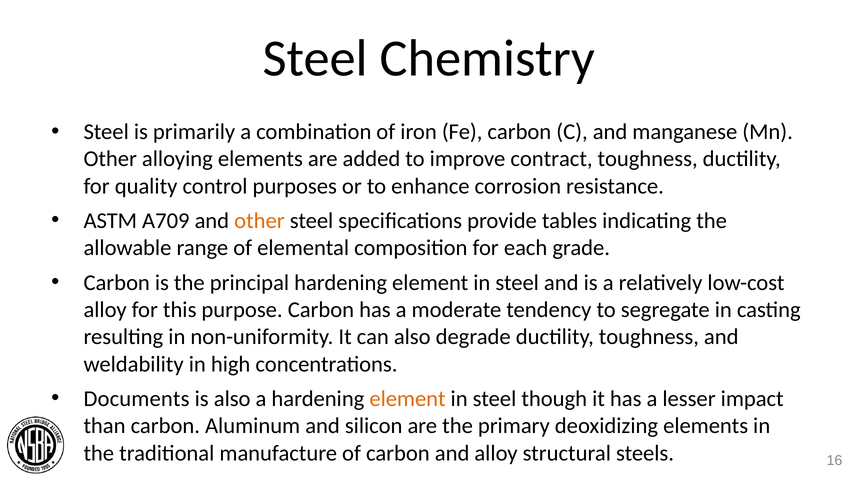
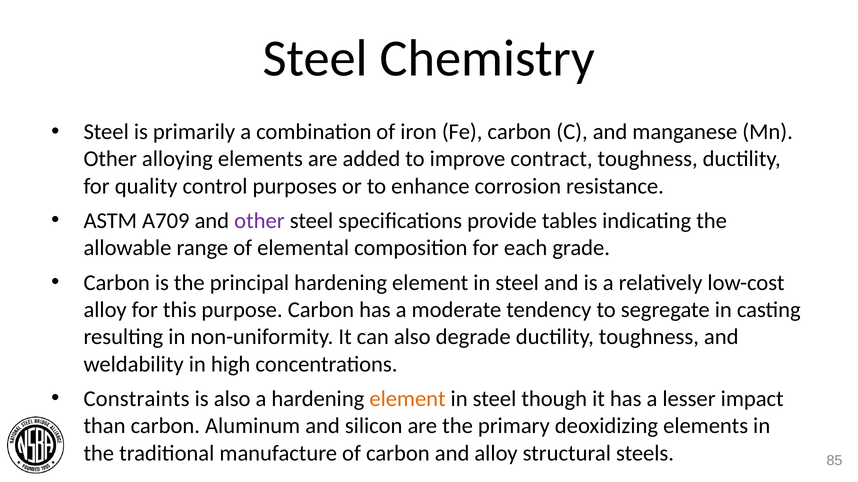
other at (259, 221) colour: orange -> purple
Documents: Documents -> Constraints
16: 16 -> 85
